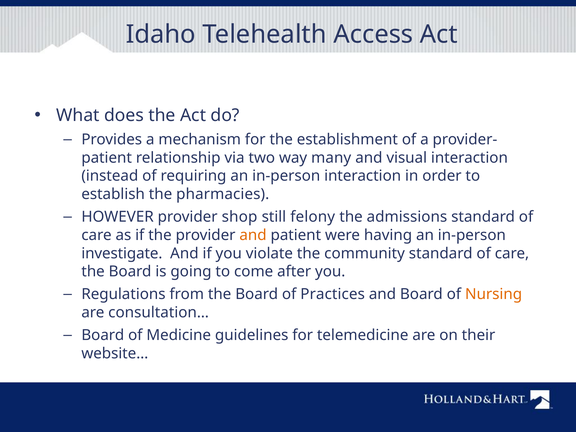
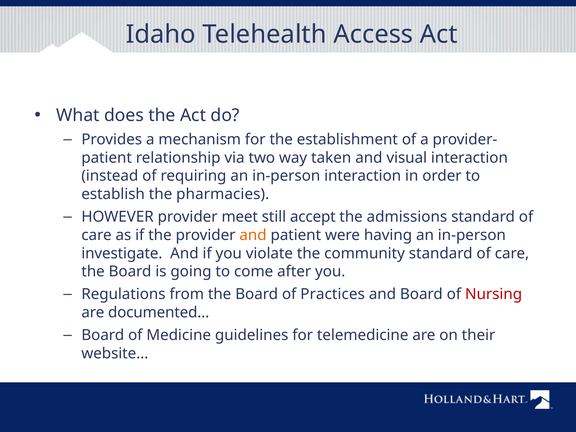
many: many -> taken
shop: shop -> meet
felony: felony -> accept
Nursing colour: orange -> red
consultation…: consultation… -> documented…
